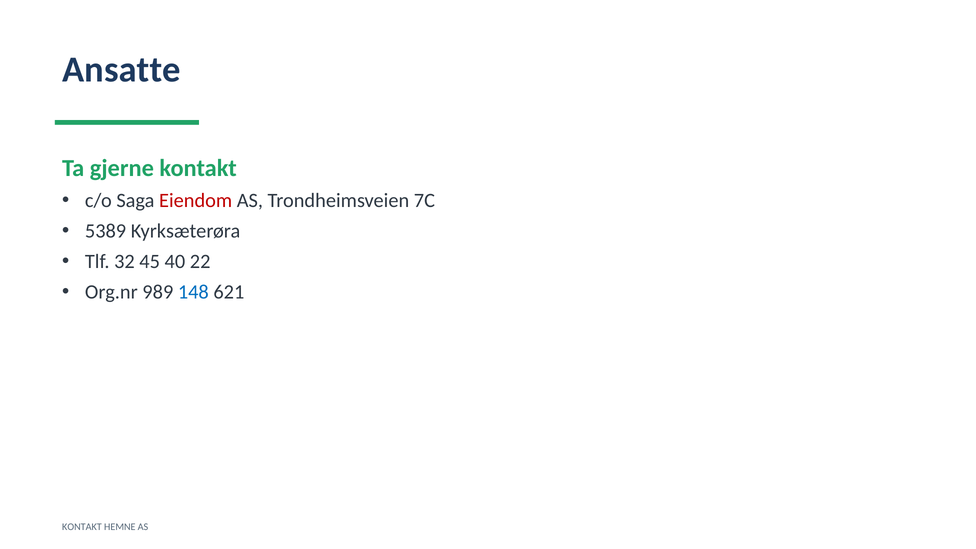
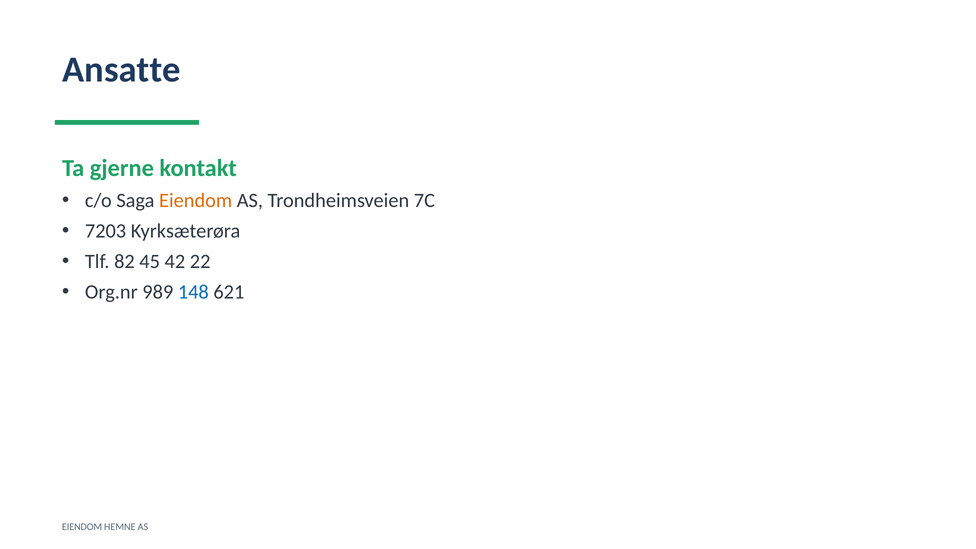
Eiendom at (196, 201) colour: red -> orange
5389: 5389 -> 7203
32: 32 -> 82
40: 40 -> 42
KONTAKT at (82, 527): KONTAKT -> EIENDOM
